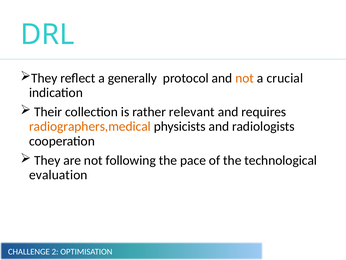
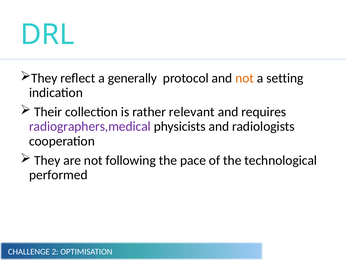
crucial: crucial -> setting
radiographers,medical colour: orange -> purple
evaluation: evaluation -> performed
